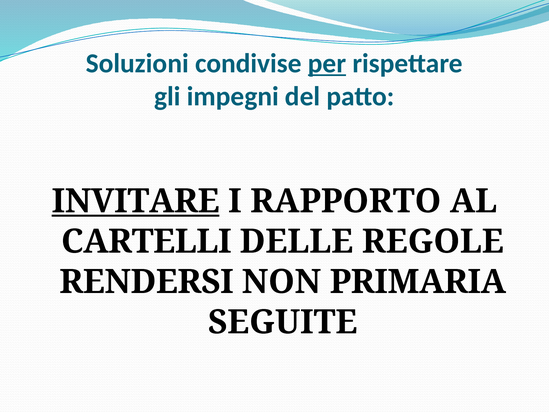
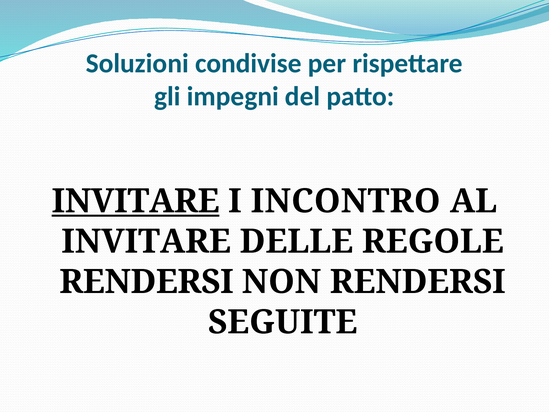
per underline: present -> none
RAPPORTO: RAPPORTO -> INCONTRO
CARTELLI at (146, 241): CARTELLI -> INVITARE
NON PRIMARIA: PRIMARIA -> RENDERSI
